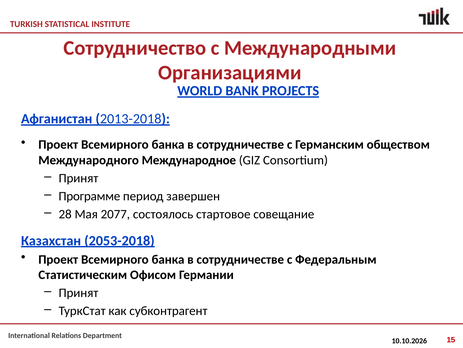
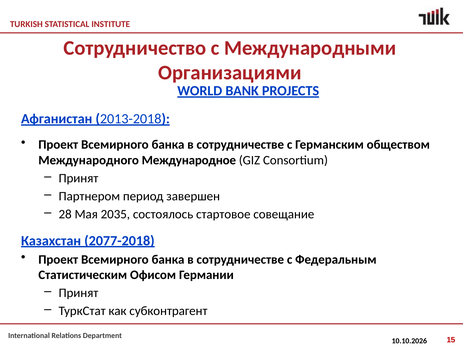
Программе: Программе -> Партнером
2077: 2077 -> 2035
2053-2018: 2053-2018 -> 2077-2018
